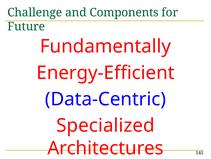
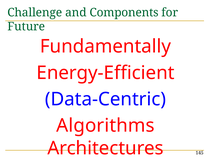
Specialized: Specialized -> Algorithms
